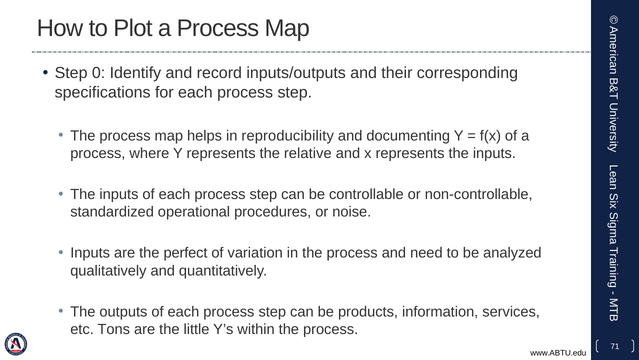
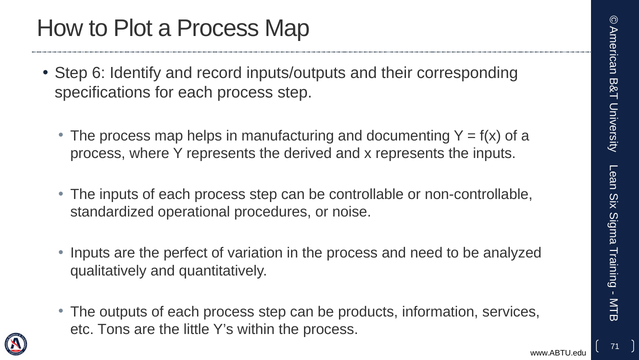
0: 0 -> 6
reproducibility: reproducibility -> manufacturing
relative: relative -> derived
